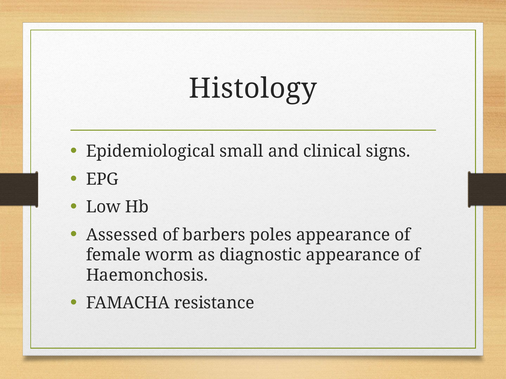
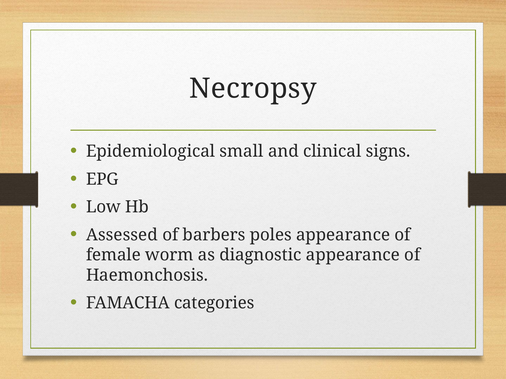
Histology: Histology -> Necropsy
resistance: resistance -> categories
